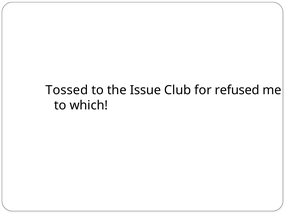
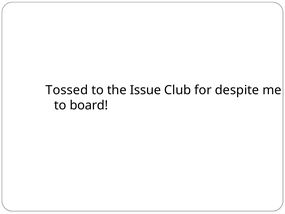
refused: refused -> despite
which: which -> board
